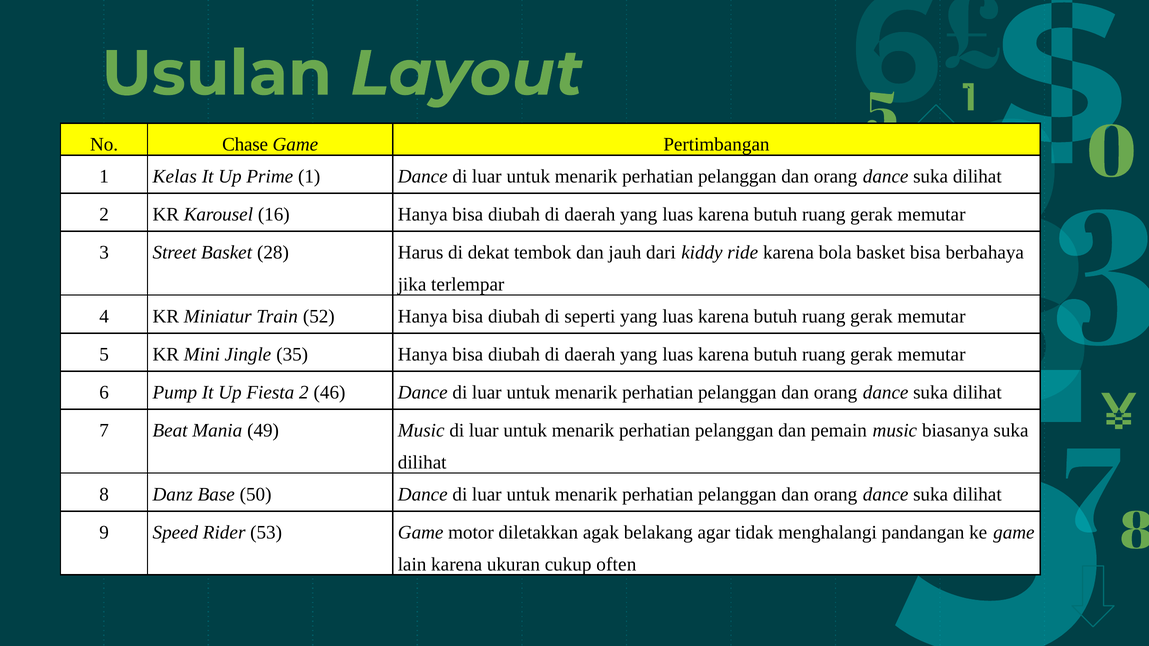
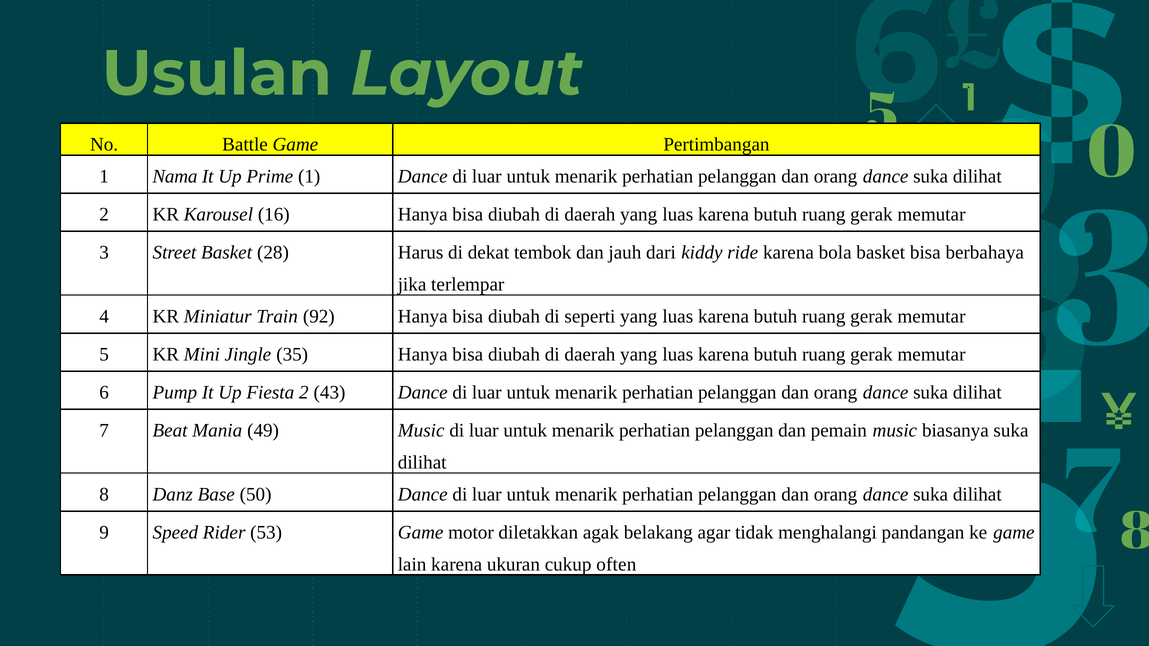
Chase: Chase -> Battle
Kelas: Kelas -> Nama
52: 52 -> 92
46: 46 -> 43
